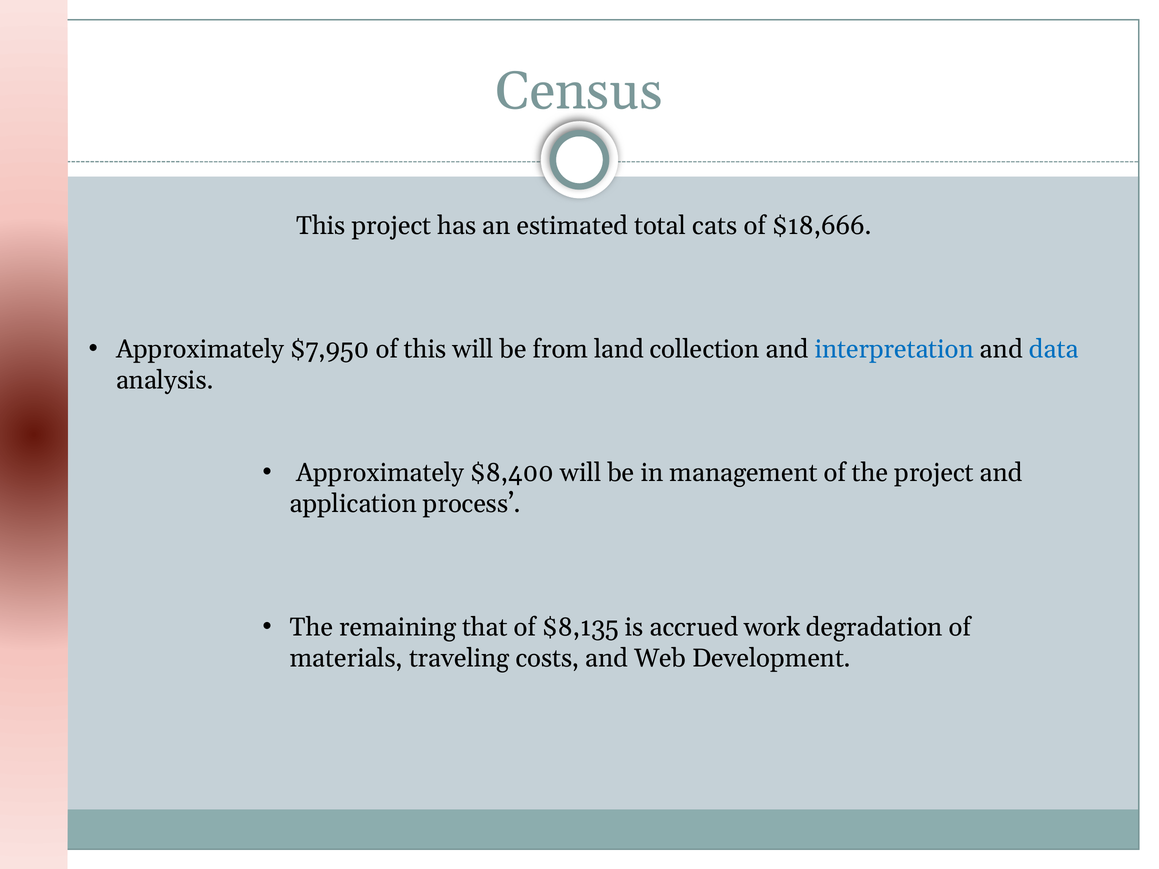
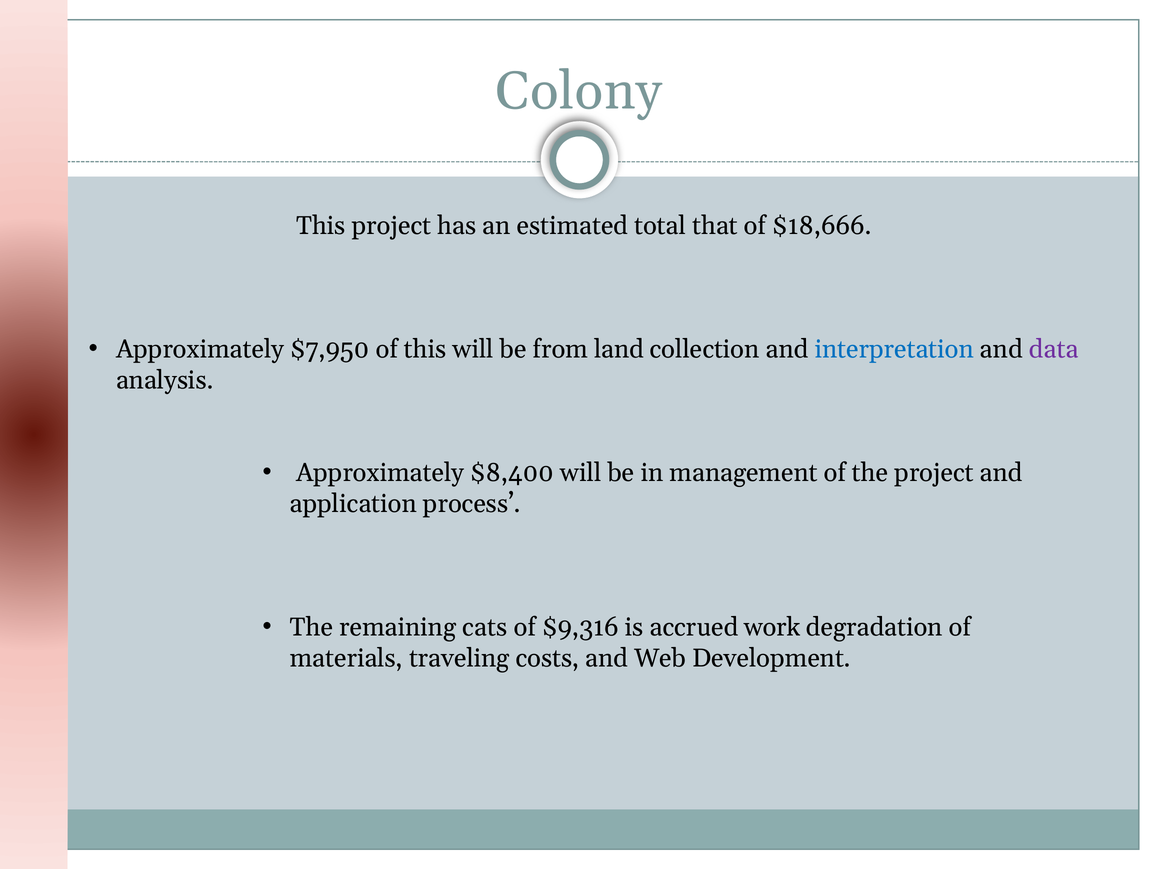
Census: Census -> Colony
cats: cats -> that
data colour: blue -> purple
that: that -> cats
$8,135: $8,135 -> $9,316
